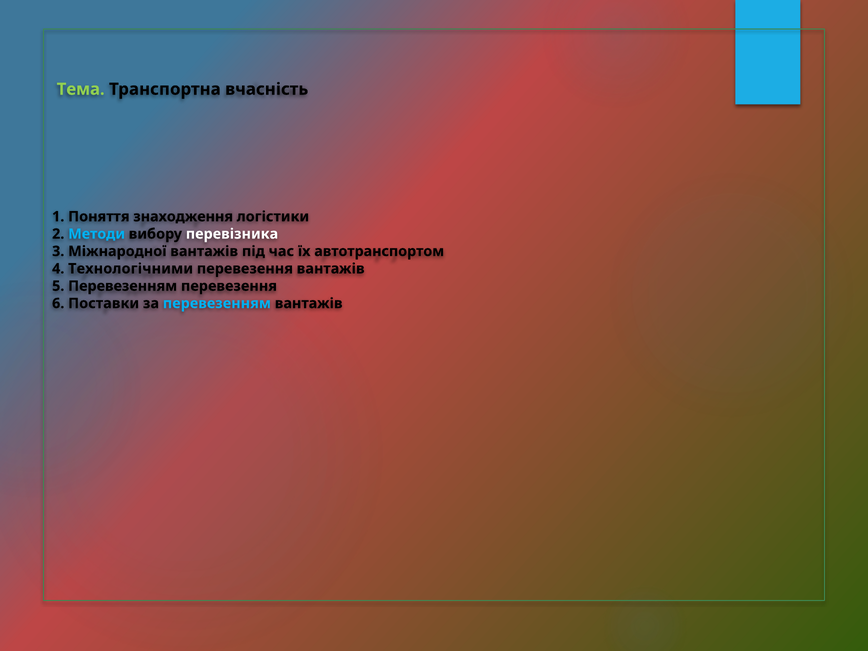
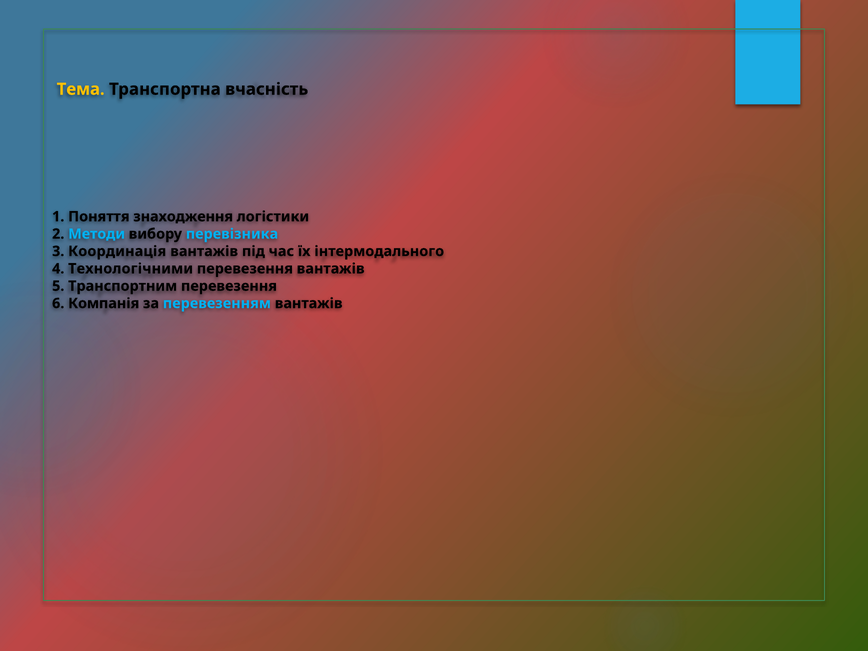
Тема colour: light green -> yellow
перевізника colour: white -> light blue
Міжнародної: Міжнародної -> Координація
автотранспортом: автотранспортом -> інтермодального
5 Перевезенням: Перевезенням -> Транспортним
Поставки: Поставки -> Компанія
